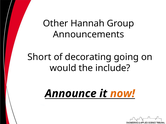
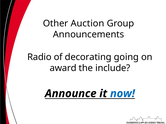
Hannah: Hannah -> Auction
Short: Short -> Radio
would: would -> award
now colour: orange -> blue
